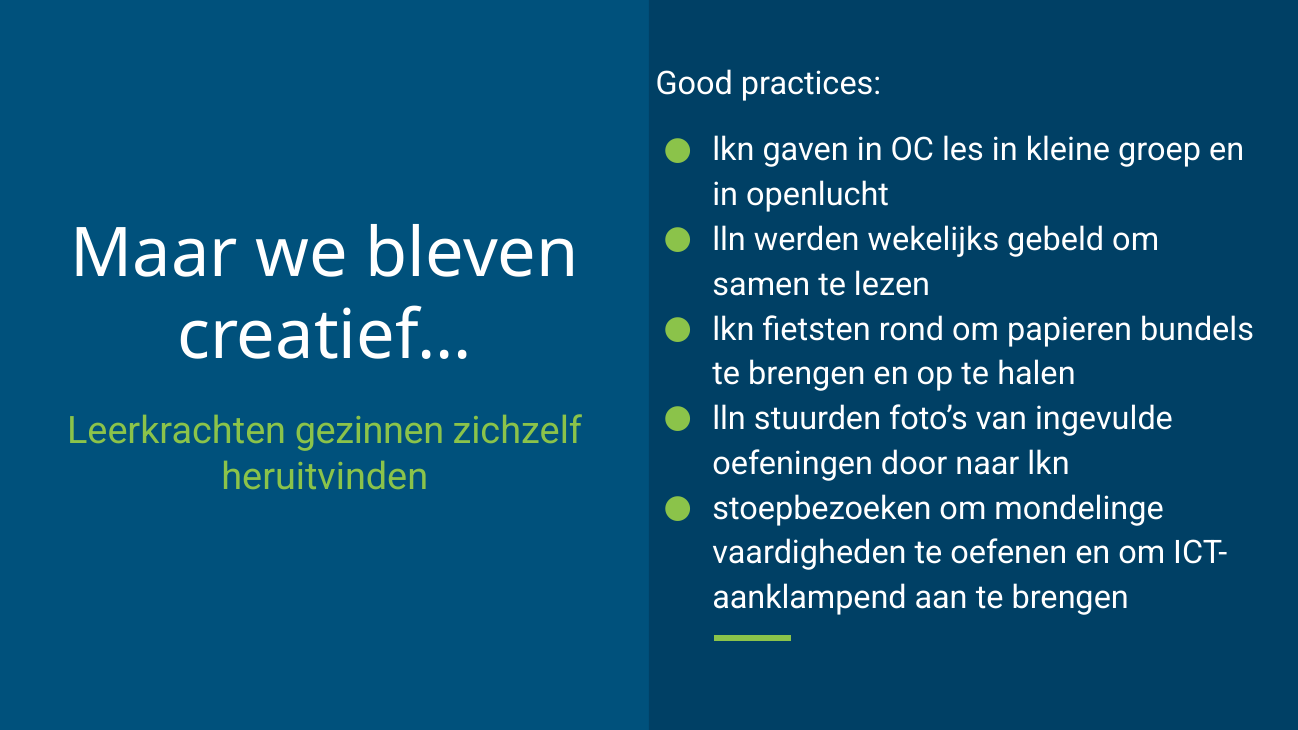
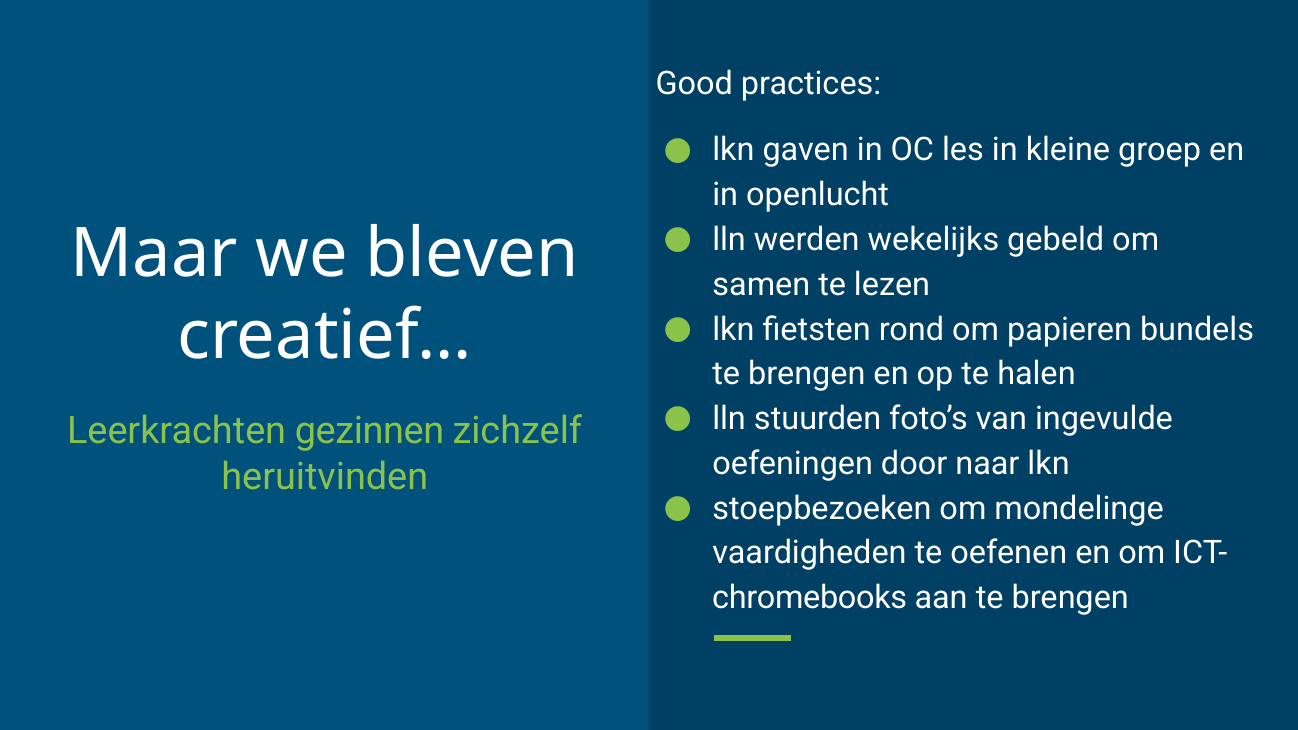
aanklampend: aanklampend -> chromebooks
